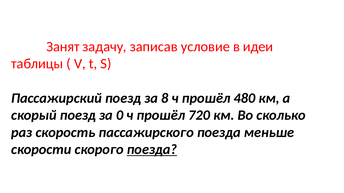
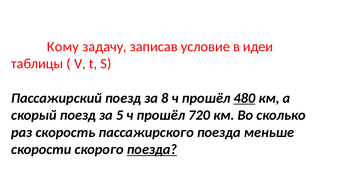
Занят: Занят -> Кому
480 underline: none -> present
0: 0 -> 5
